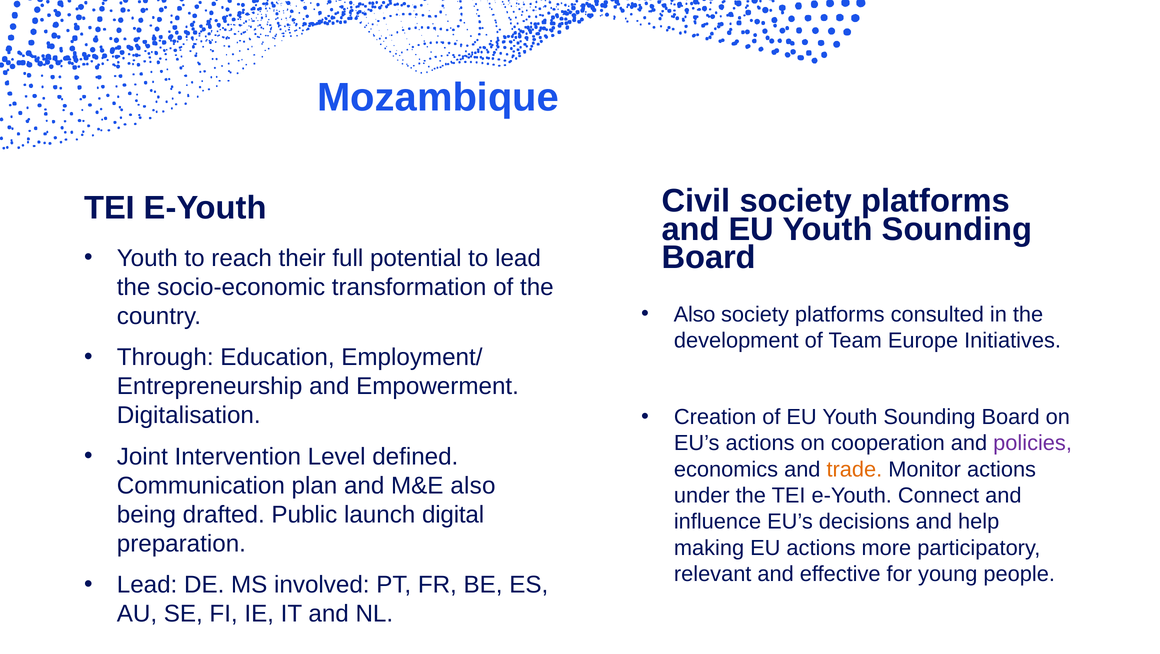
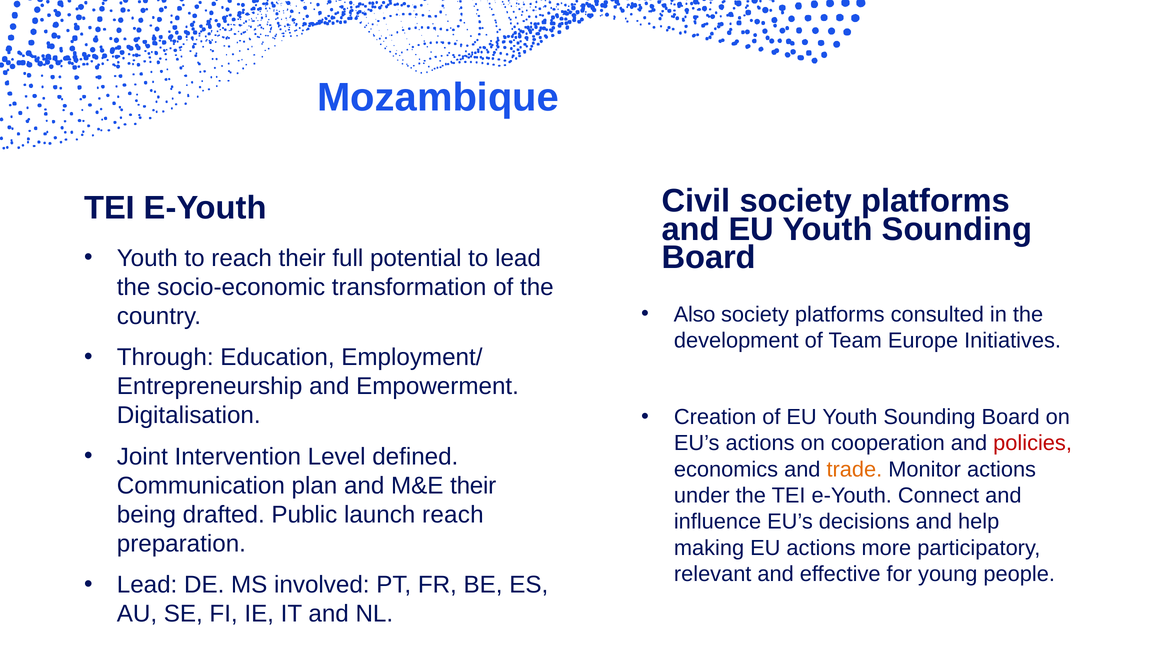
policies colour: purple -> red
M&E also: also -> their
launch digital: digital -> reach
